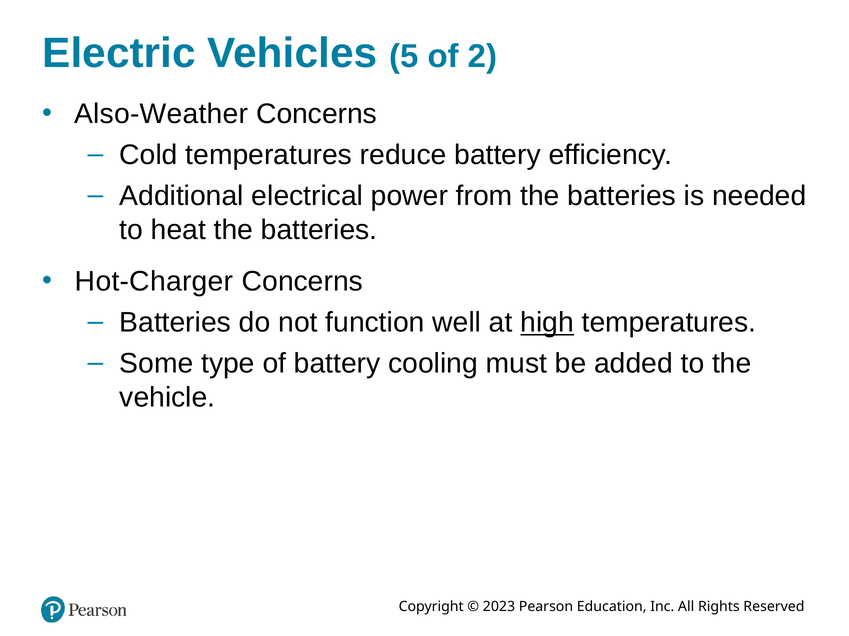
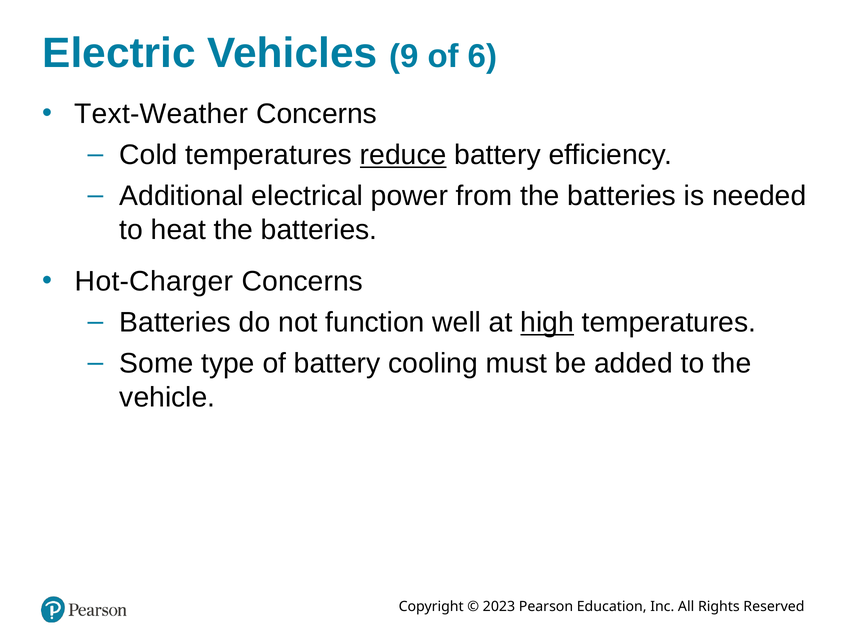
5: 5 -> 9
2: 2 -> 6
Also-Weather: Also-Weather -> Text-Weather
reduce underline: none -> present
